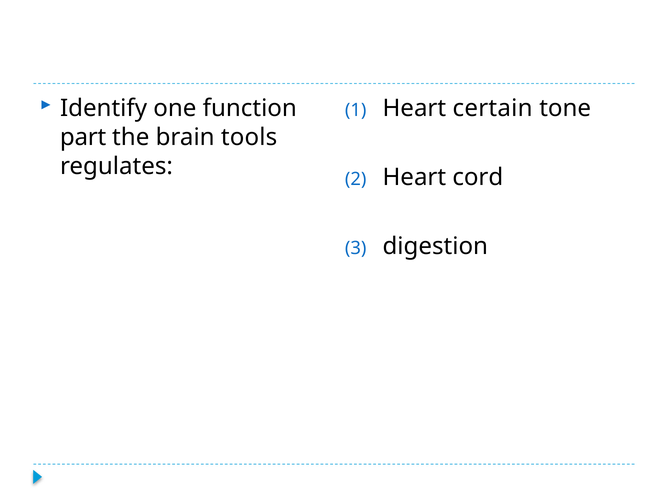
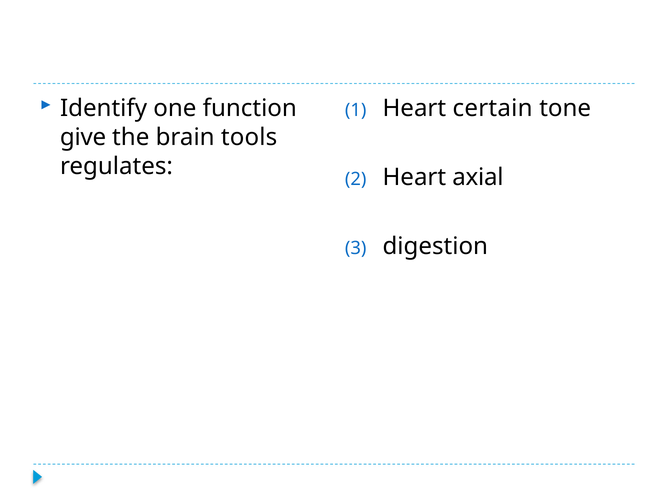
part: part -> give
cord: cord -> axial
